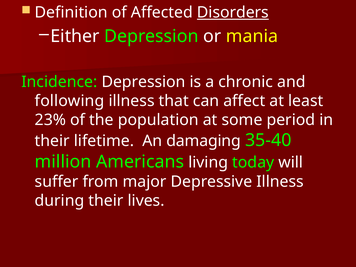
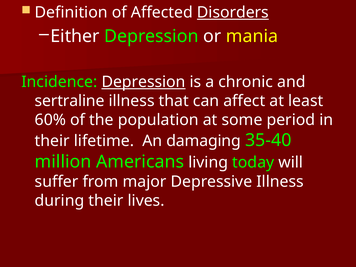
Depression at (144, 82) underline: none -> present
following: following -> sertraline
23%: 23% -> 60%
